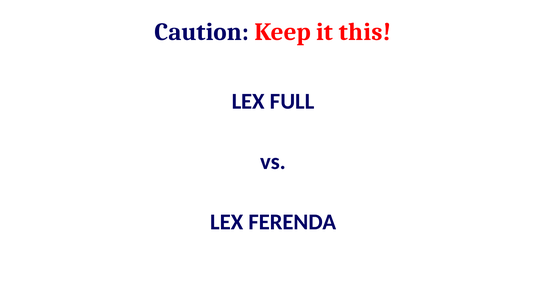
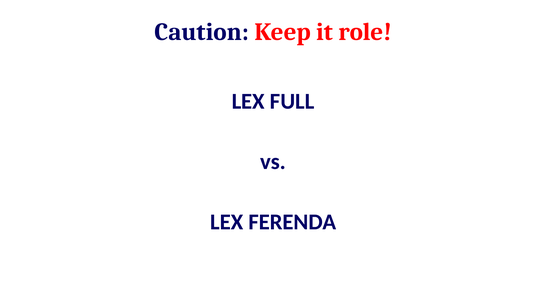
this: this -> role
